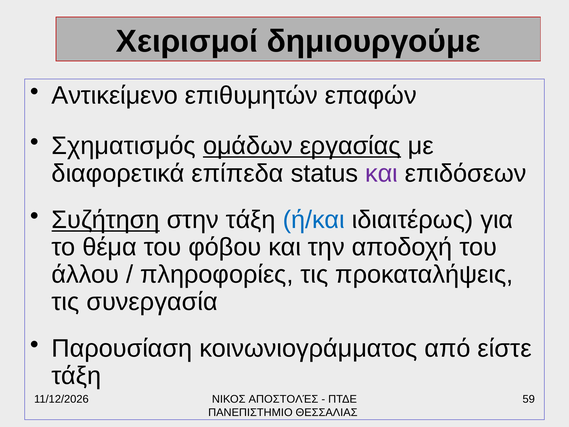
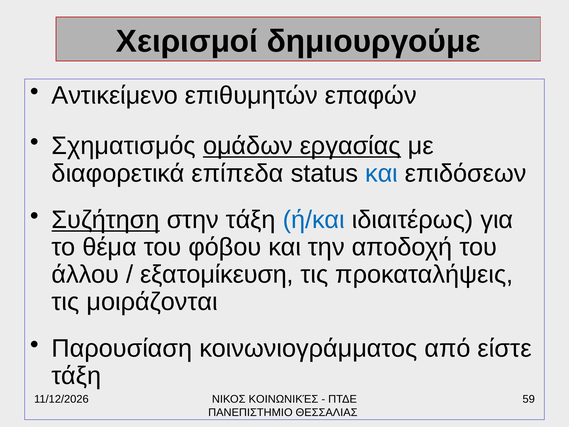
και at (382, 173) colour: purple -> blue
πληροφορίες: πληροφορίες -> εξατομίκευση
συνεργασία: συνεργασία -> μοιράζονται
ΑΠΟΣΤΟΛΈΣ: ΑΠΟΣΤΟΛΈΣ -> ΚΟΙΝΩΝΙΚΈΣ
